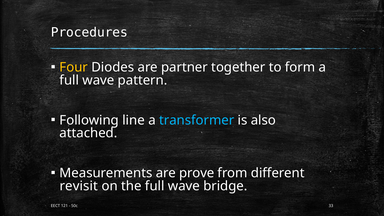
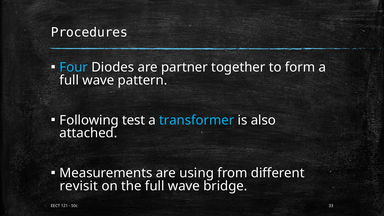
Four colour: yellow -> light blue
line: line -> test
prove: prove -> using
